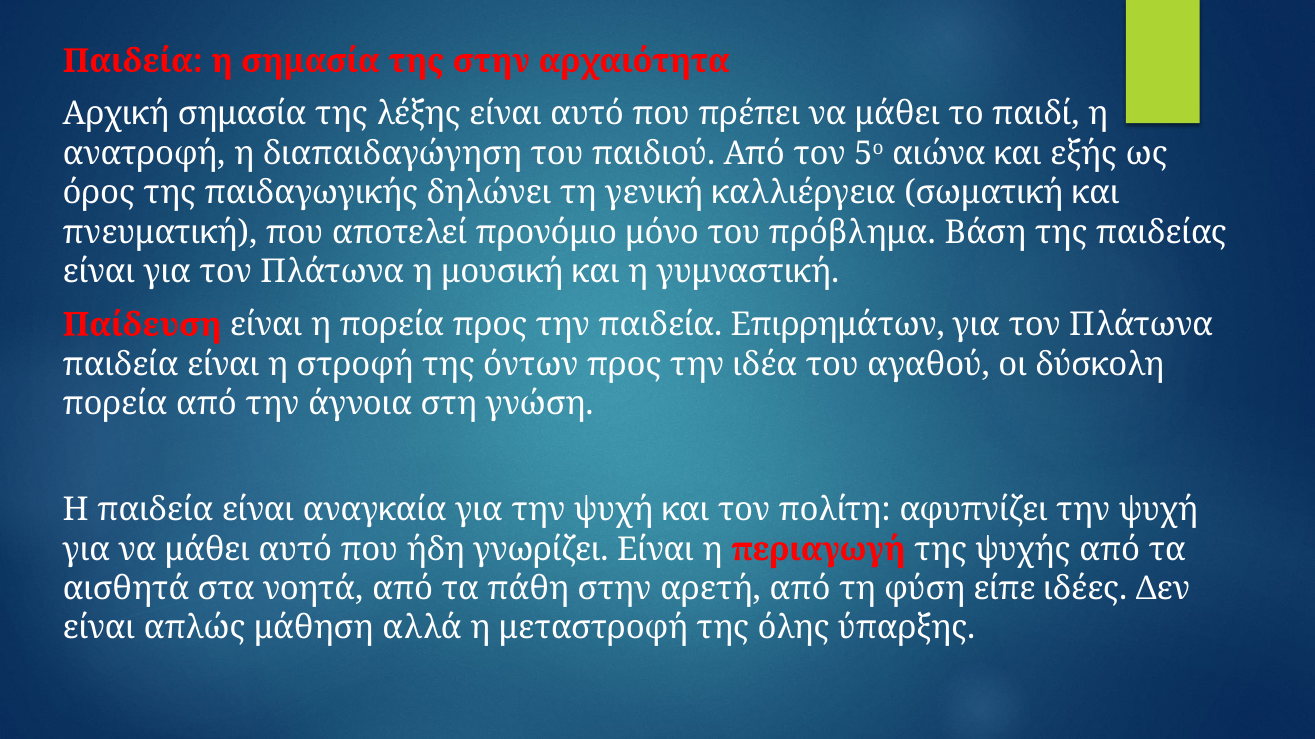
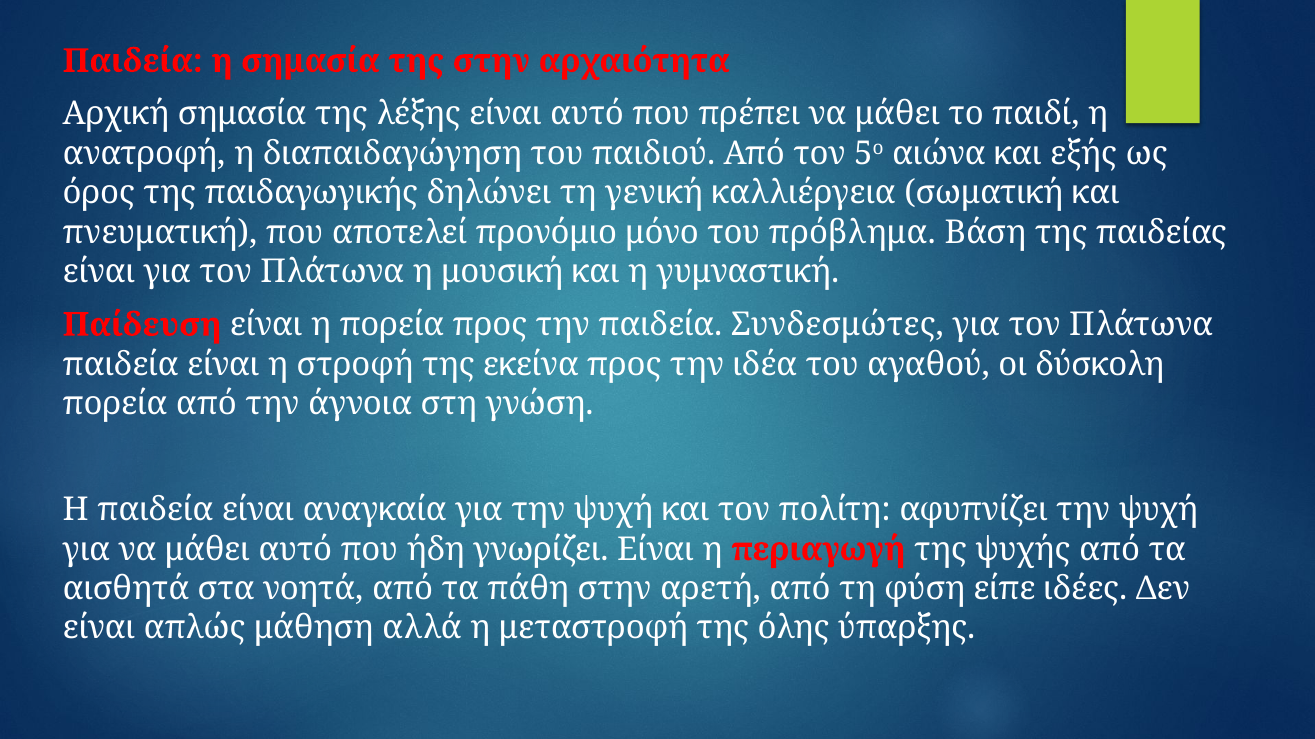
Επιρρημάτων: Επιρρημάτων -> Συνδεσμώτες
όντων: όντων -> εκείνα
